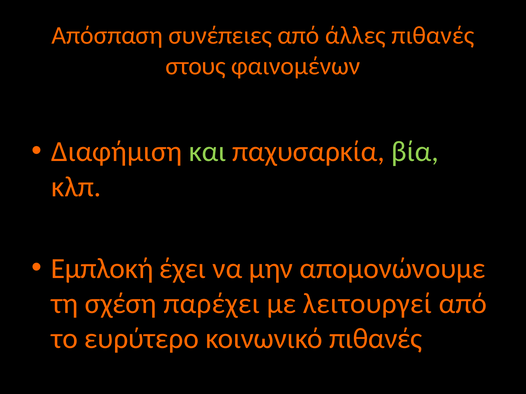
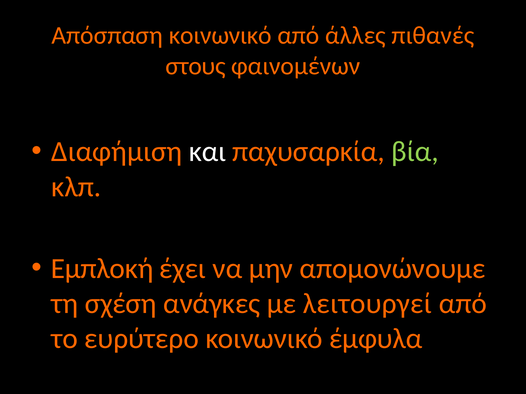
Απόσπαση συνέπειες: συνέπειες -> κοινωνικό
και colour: light green -> white
παρέχει: παρέχει -> ανάγκες
κοινωνικό πιθανές: πιθανές -> έμφυλα
